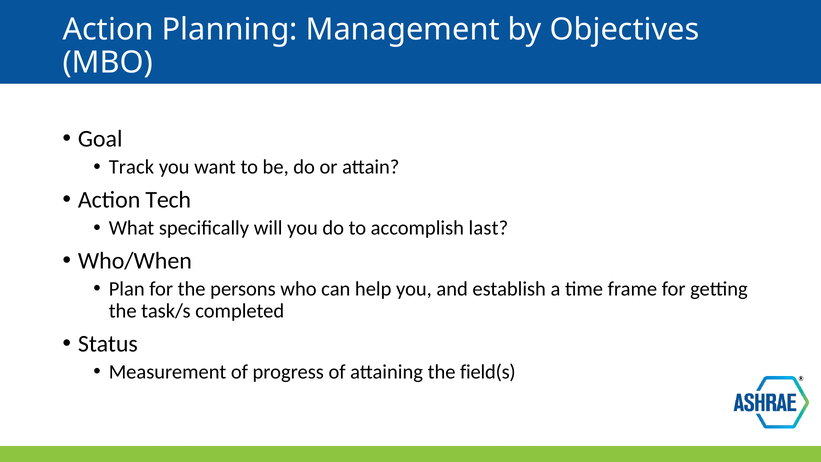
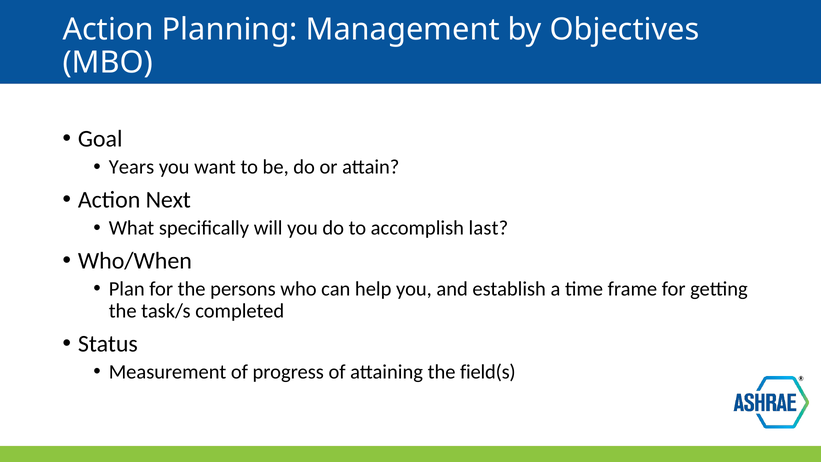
Track: Track -> Years
Tech: Tech -> Next
